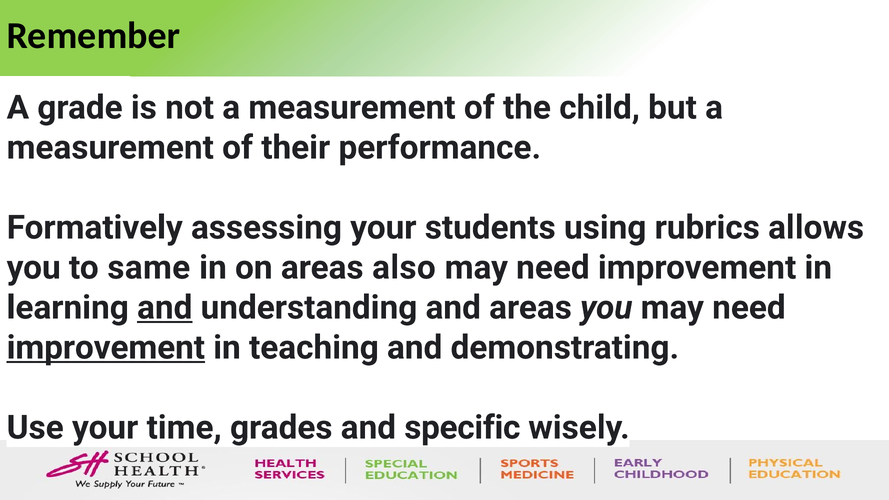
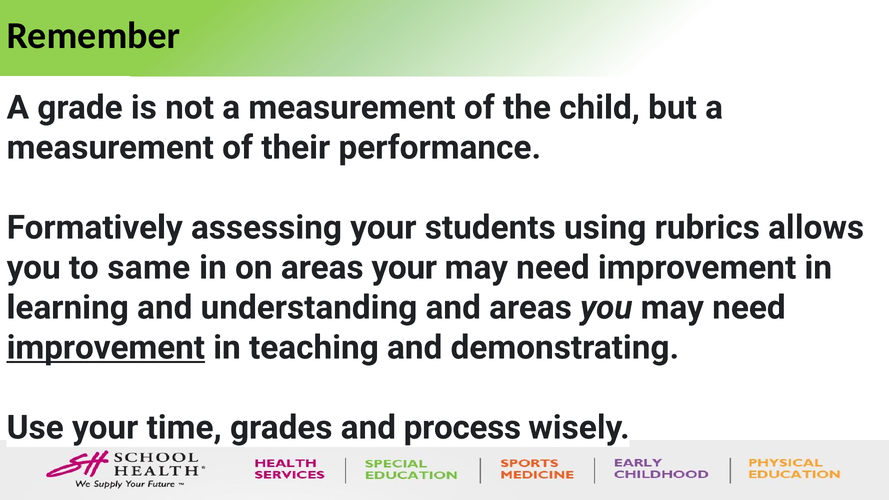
areas also: also -> your
and at (165, 308) underline: present -> none
specific: specific -> process
